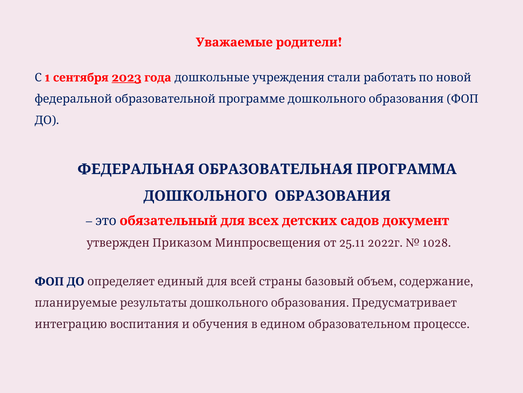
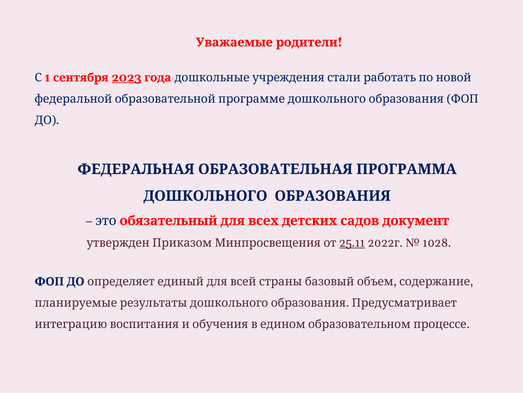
25.11 underline: none -> present
